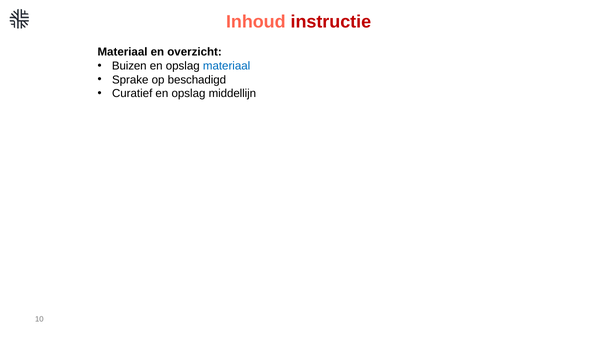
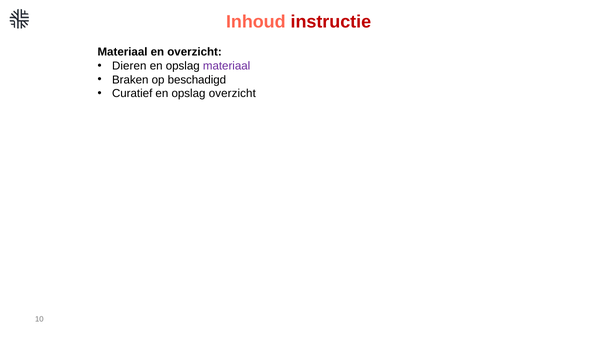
Buizen: Buizen -> Dieren
materiaal at (227, 66) colour: blue -> purple
Sprake: Sprake -> Braken
opslag middellijn: middellijn -> overzicht
